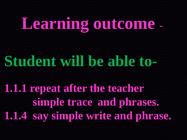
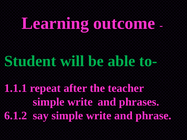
trace at (80, 102): trace -> write
1.1.4: 1.1.4 -> 6.1.2
